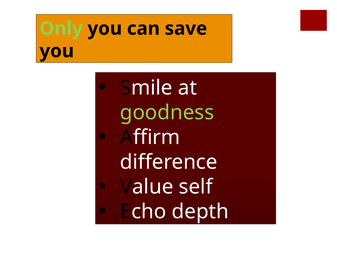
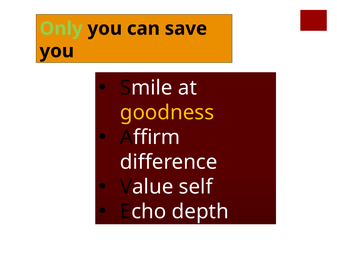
goodness colour: light green -> yellow
